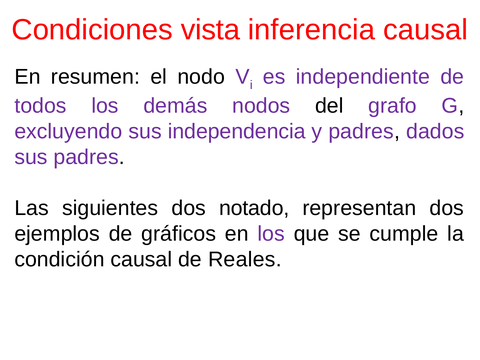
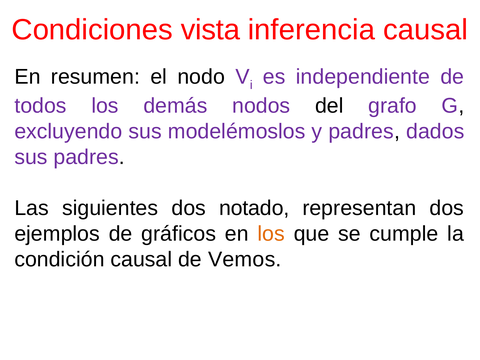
independencia: independencia -> modelémoslos
los at (271, 234) colour: purple -> orange
Reales: Reales -> Vemos
